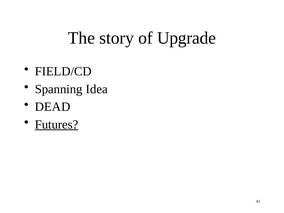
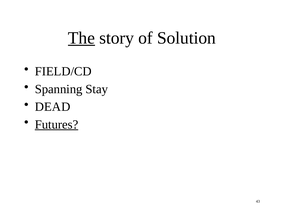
The underline: none -> present
Upgrade: Upgrade -> Solution
Idea: Idea -> Stay
